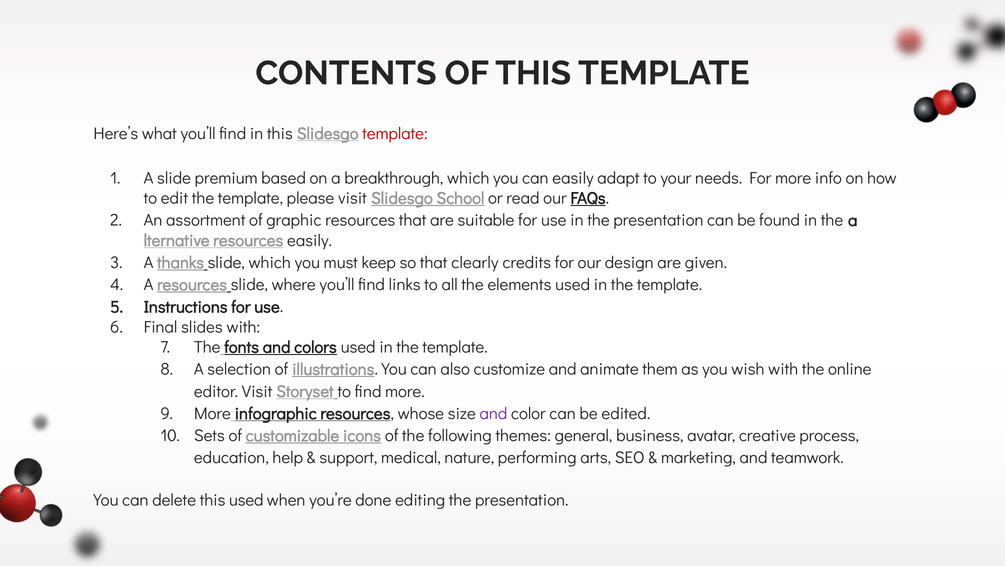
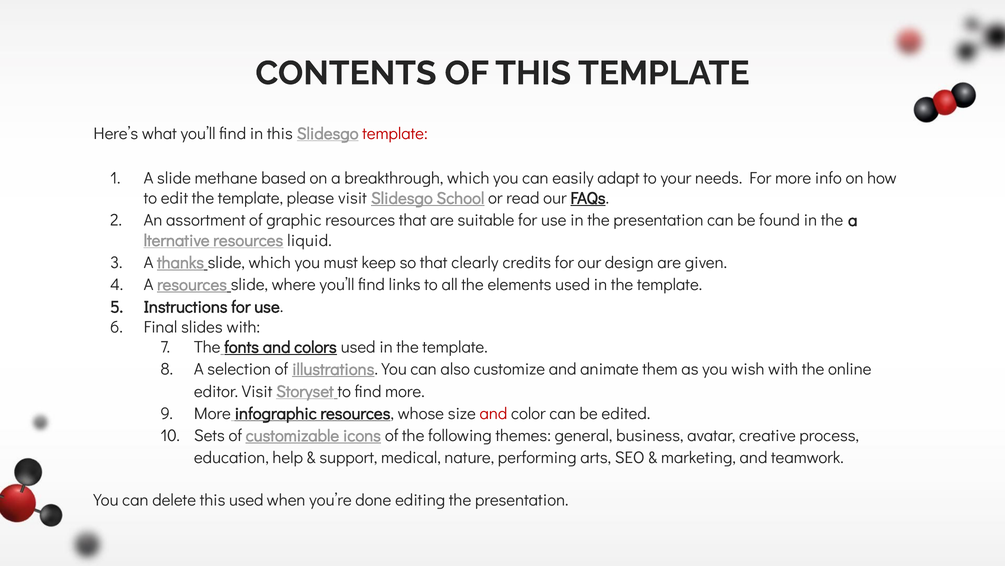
premium: premium -> methane
resources easily: easily -> liquid
and at (493, 413) colour: purple -> red
